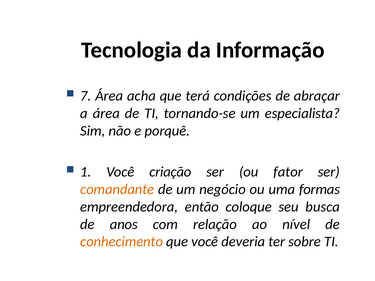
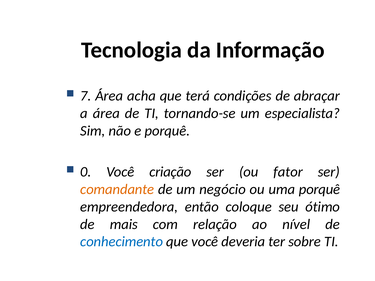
1: 1 -> 0
uma formas: formas -> porquê
busca: busca -> ótimo
anos: anos -> mais
conhecimento colour: orange -> blue
